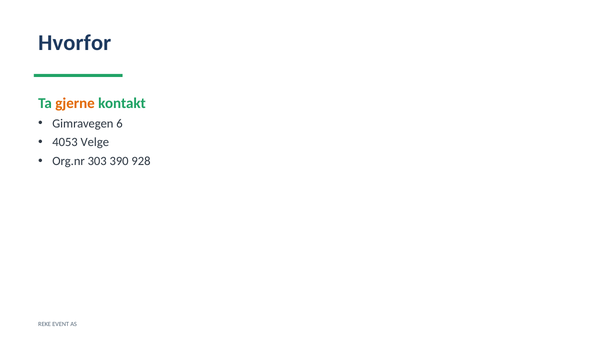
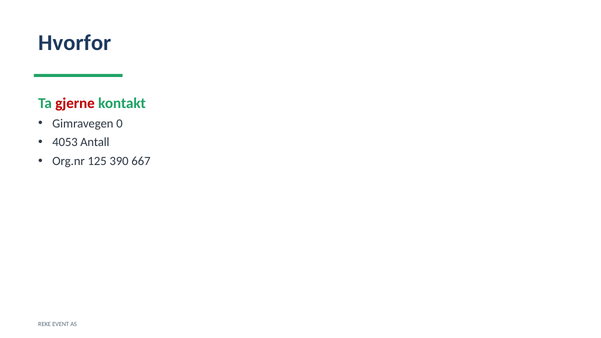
gjerne colour: orange -> red
6: 6 -> 0
Velge: Velge -> Antall
303: 303 -> 125
928: 928 -> 667
